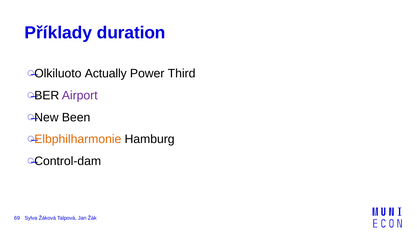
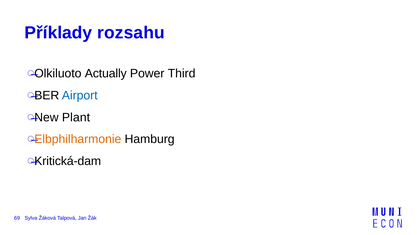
duration: duration -> rozsahu
Airport colour: purple -> blue
Been: Been -> Plant
Control-dam: Control-dam -> Kritická-dam
